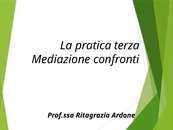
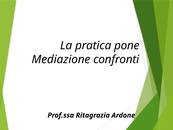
terza: terza -> pone
